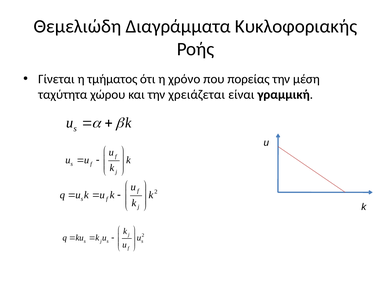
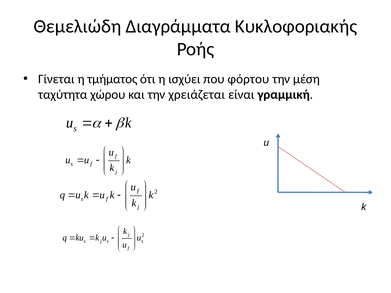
χρόνο: χρόνο -> ισχύει
πορείας: πορείας -> φόρτου
